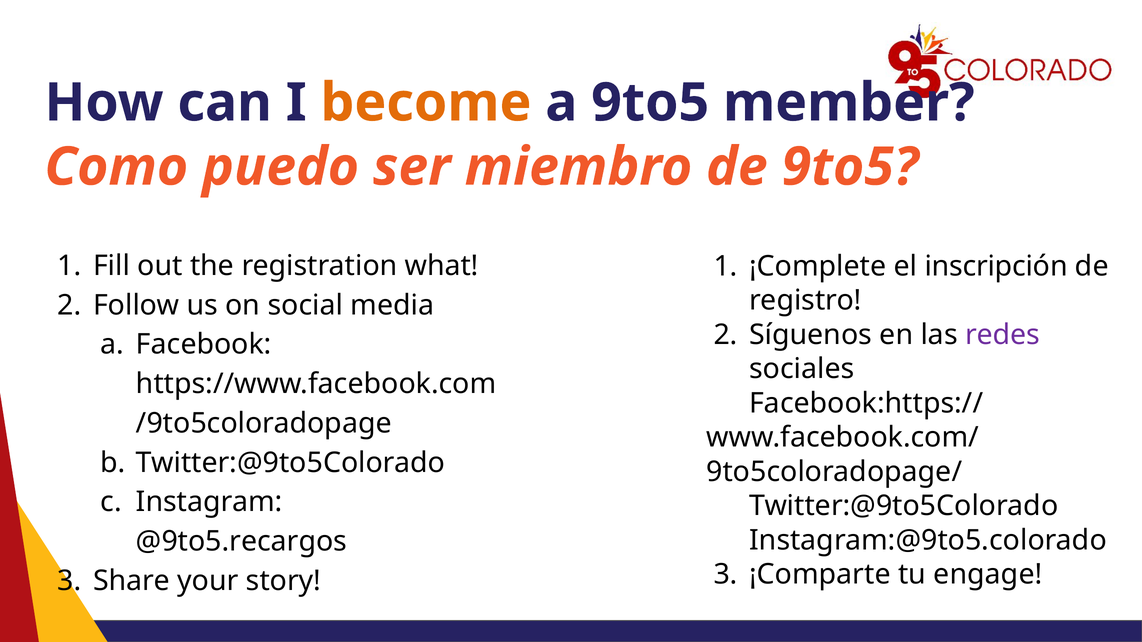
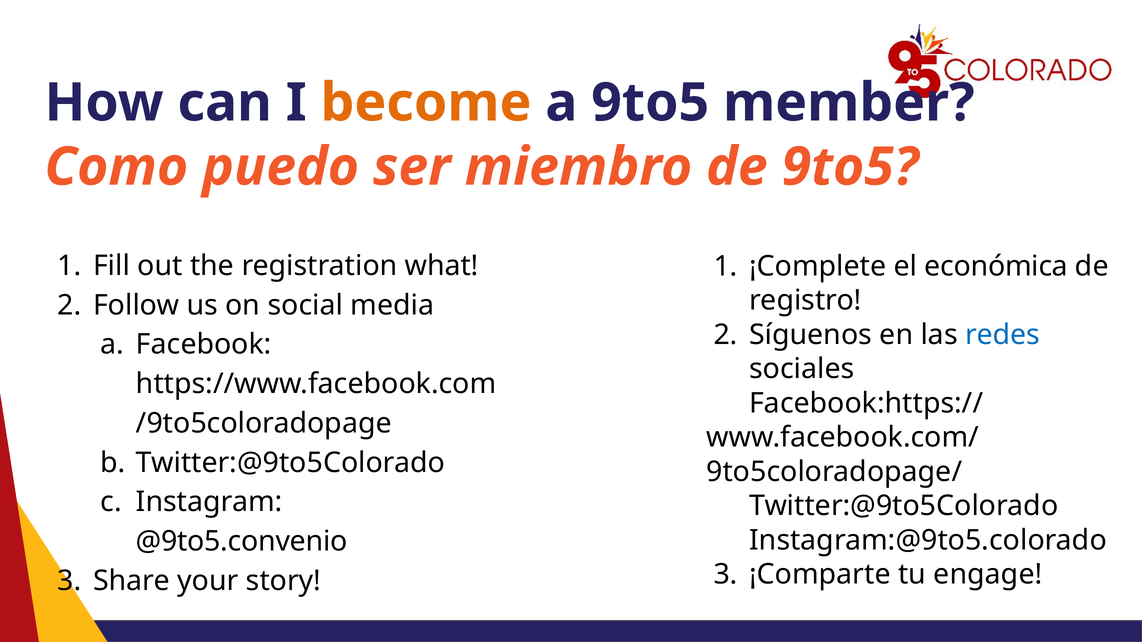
inscripción: inscripción -> económica
redes colour: purple -> blue
@9to5.recargos: @9to5.recargos -> @9to5.convenio
